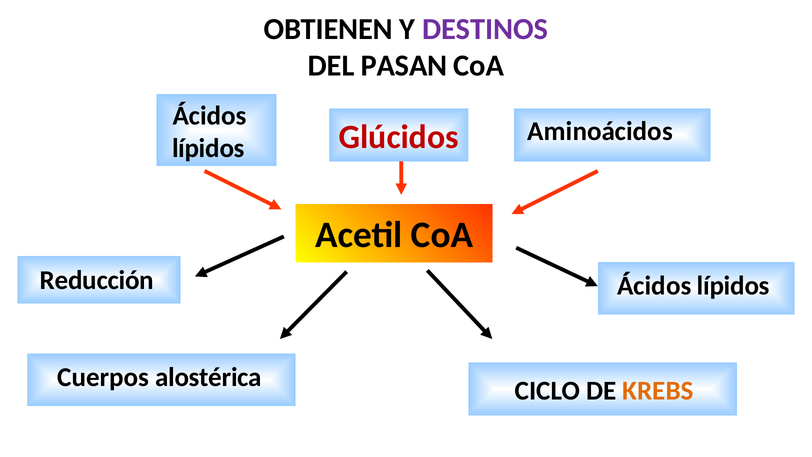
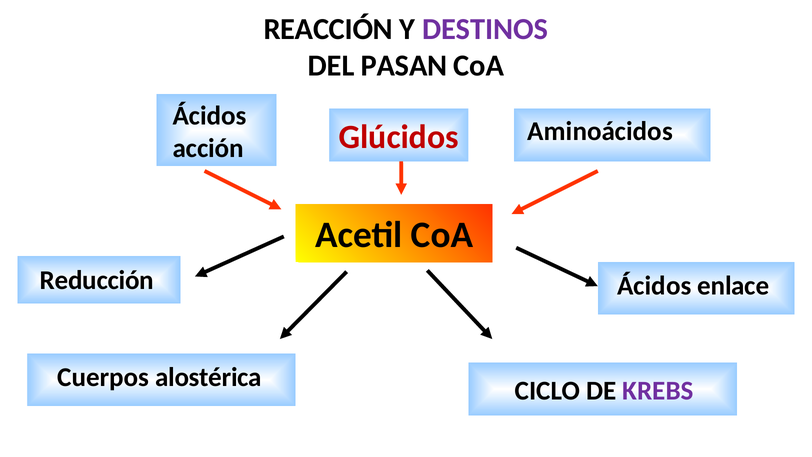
OBTIENEN: OBTIENEN -> REACCIÓN
lípidos at (208, 148): lípidos -> acción
lípidos at (733, 286): lípidos -> enlace
KREBS colour: orange -> purple
